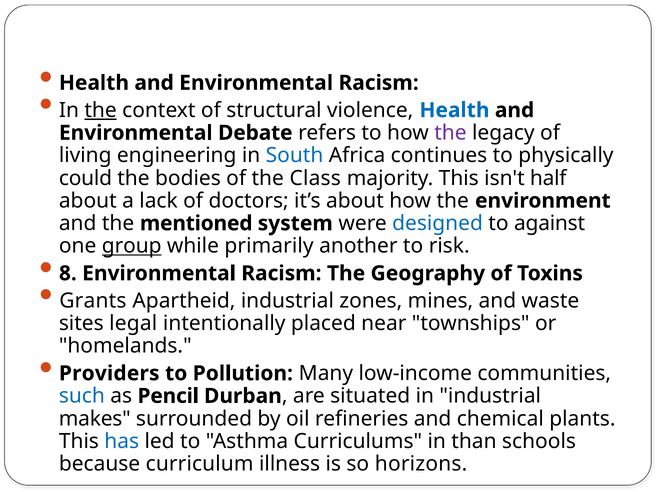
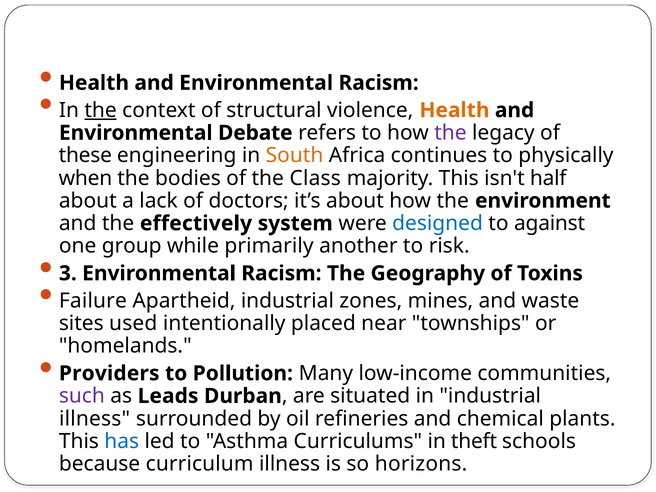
Health at (454, 110) colour: blue -> orange
living: living -> these
South colour: blue -> orange
could: could -> when
mentioned: mentioned -> effectively
group underline: present -> none
8: 8 -> 3
Grants: Grants -> Failure
legal: legal -> used
such colour: blue -> purple
Pencil: Pencil -> Leads
makes at (95, 419): makes -> illness
than: than -> theft
